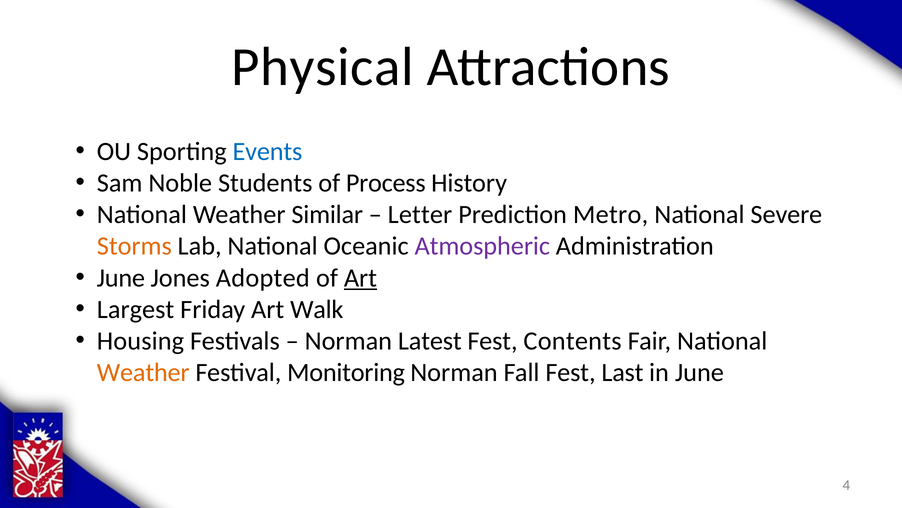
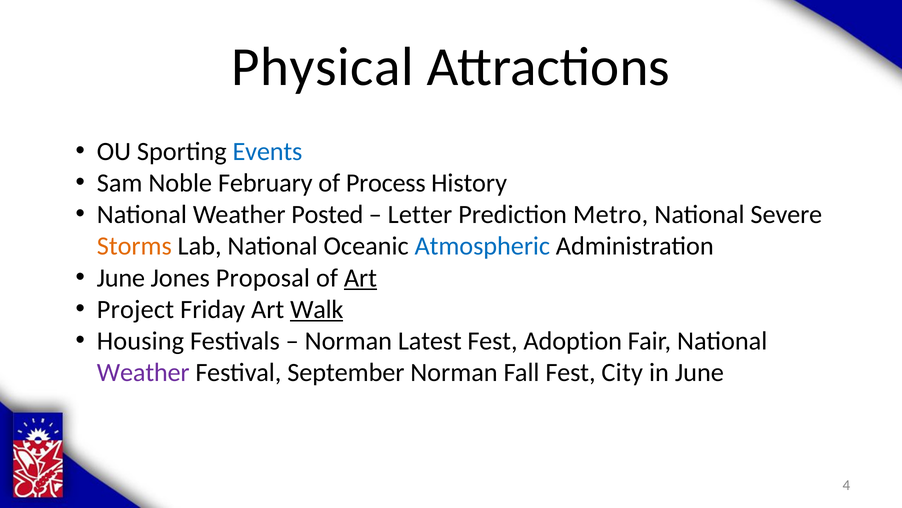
Students: Students -> February
Similar: Similar -> Posted
Atmospheric colour: purple -> blue
Adopted: Adopted -> Proposal
Largest: Largest -> Project
Walk underline: none -> present
Contents: Contents -> Adoption
Weather at (143, 372) colour: orange -> purple
Monitoring: Monitoring -> September
Last: Last -> City
